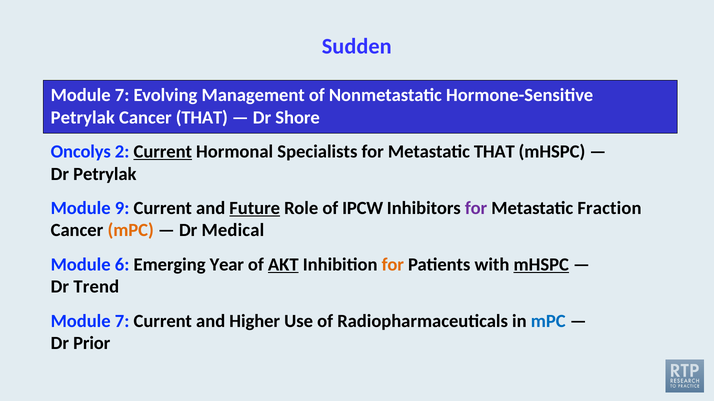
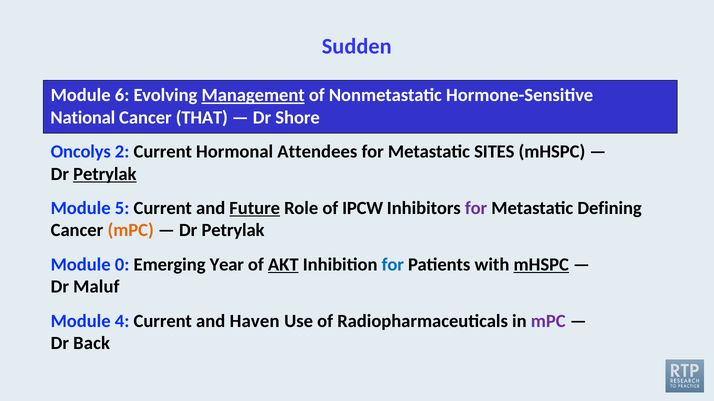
7 at (122, 95): 7 -> 6
Management underline: none -> present
Petrylak at (83, 118): Petrylak -> National
Current at (163, 152) underline: present -> none
Specialists: Specialists -> Attendees
Metastatic THAT: THAT -> SITES
Petrylak at (105, 174) underline: none -> present
9: 9 -> 5
Fraction: Fraction -> Defining
Medical at (233, 231): Medical -> Petrylak
6: 6 -> 0
for at (393, 265) colour: orange -> blue
Trend: Trend -> Maluf
7 at (122, 321): 7 -> 4
Higher: Higher -> Haven
mPC at (548, 321) colour: blue -> purple
Prior: Prior -> Back
